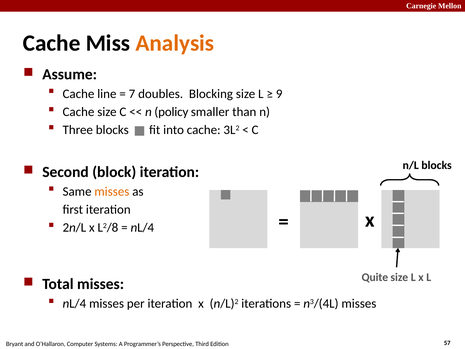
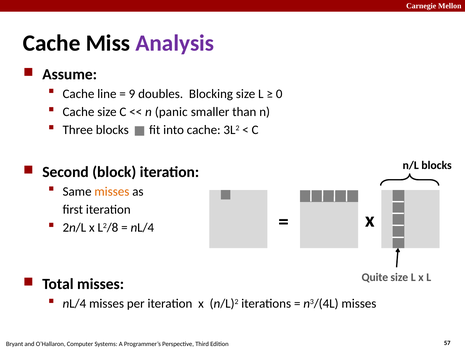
Analysis colour: orange -> purple
7: 7 -> 9
9: 9 -> 0
policy: policy -> panic
